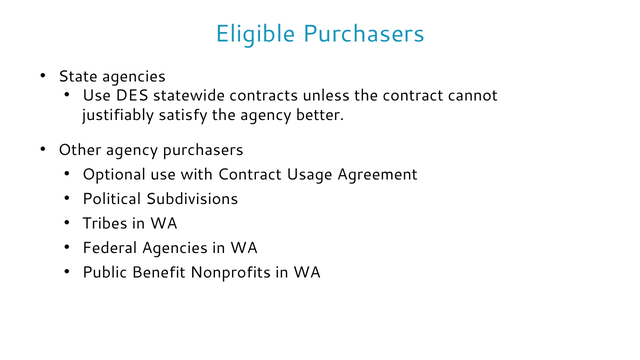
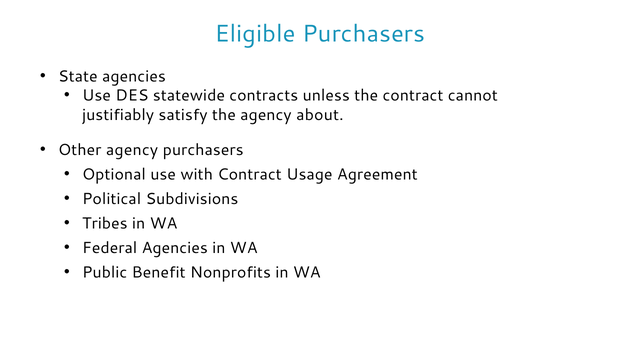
better: better -> about
